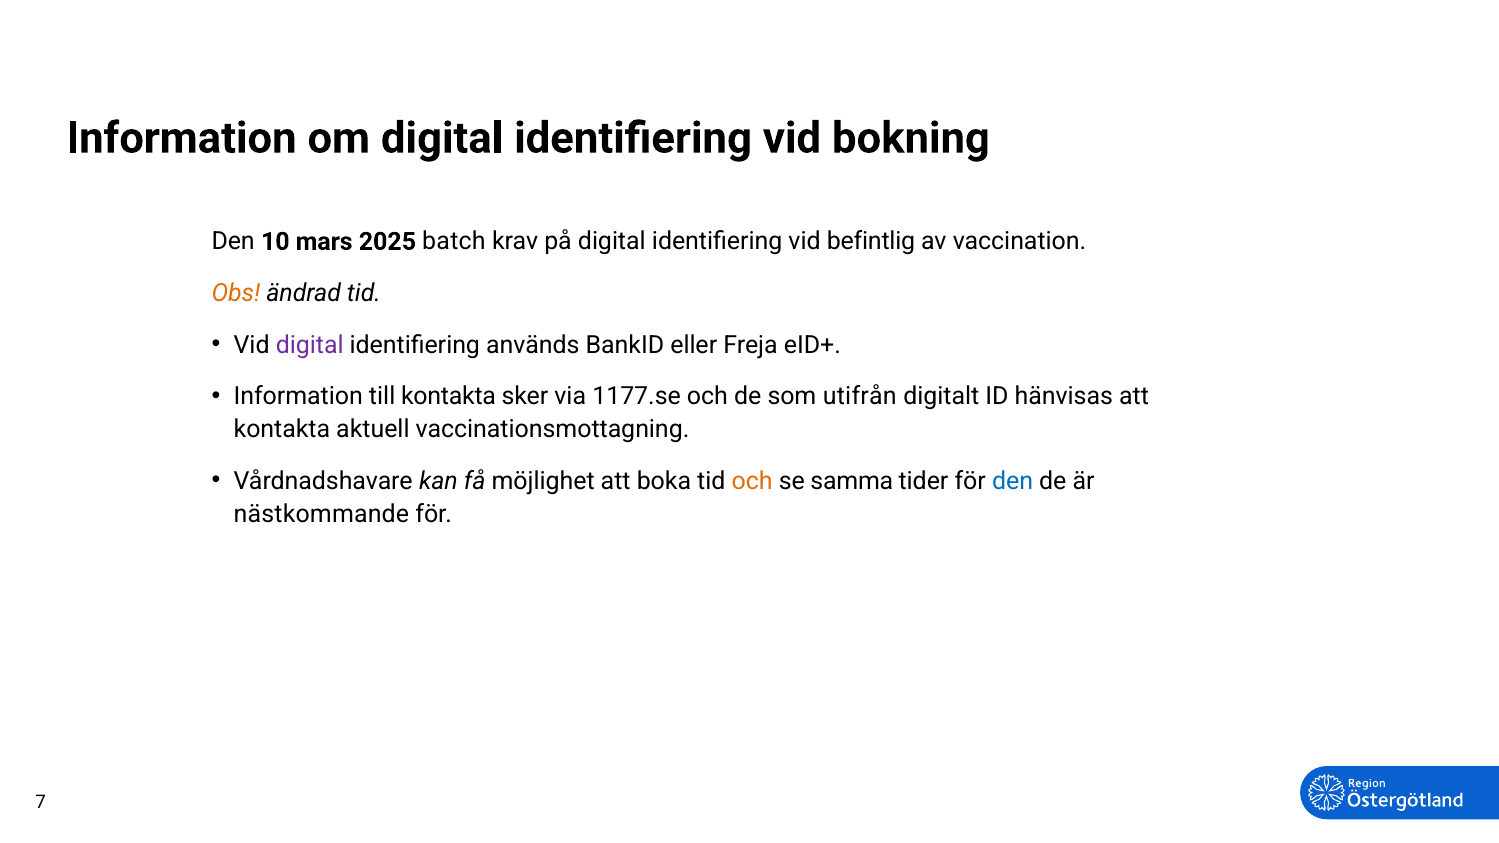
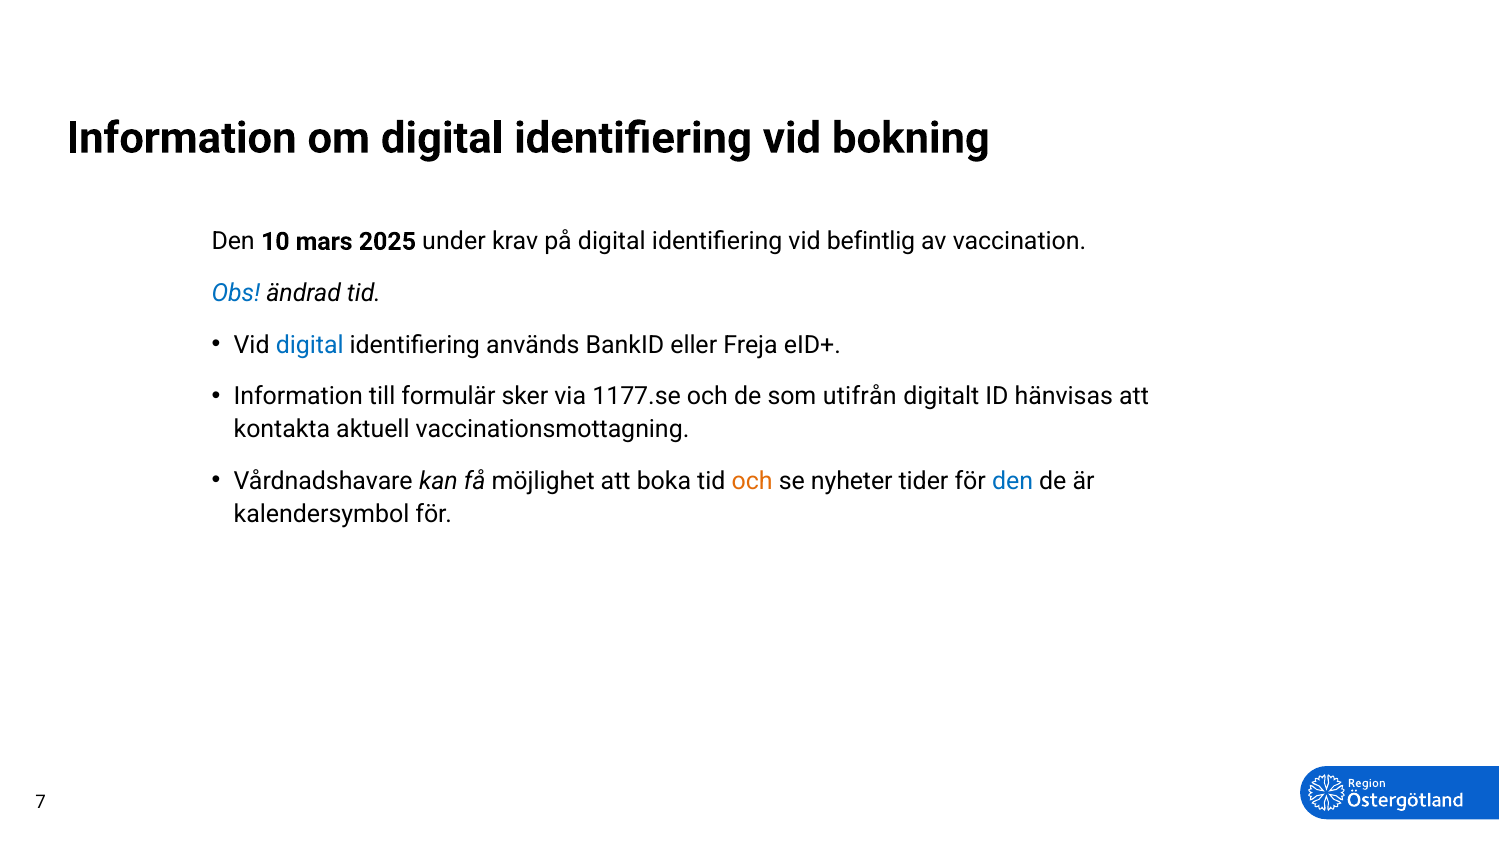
batch: batch -> under
Obs colour: orange -> blue
digital at (310, 345) colour: purple -> blue
till kontakta: kontakta -> formulär
samma: samma -> nyheter
nästkommande: nästkommande -> kalendersymbol
